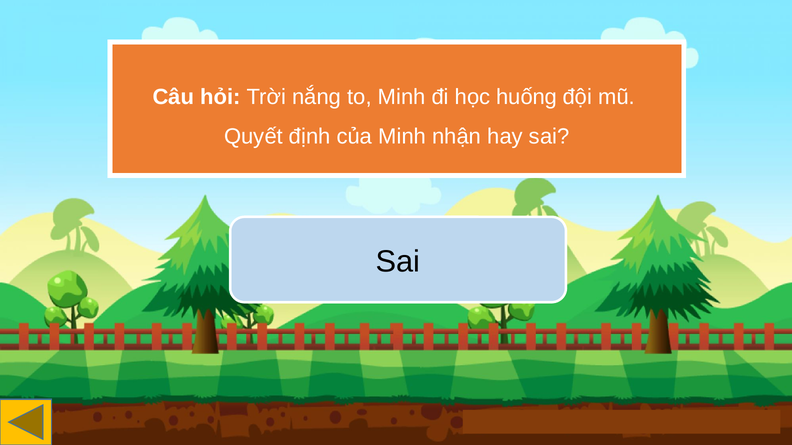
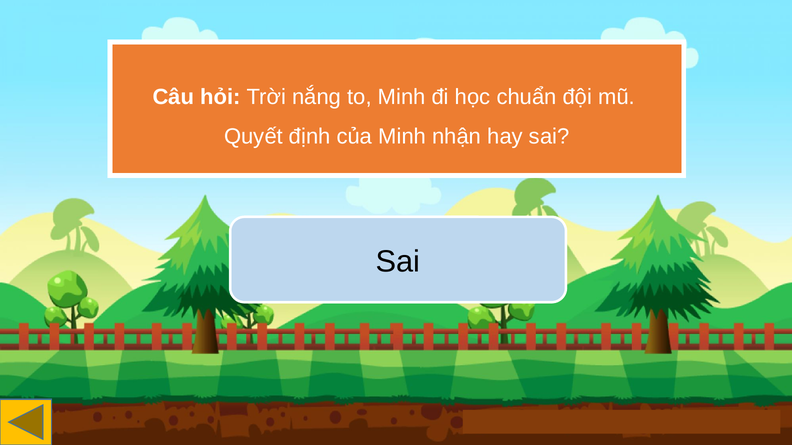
huống: huống -> chuẩn
